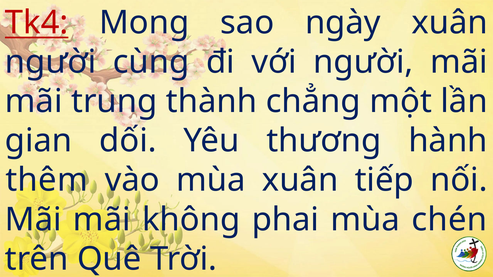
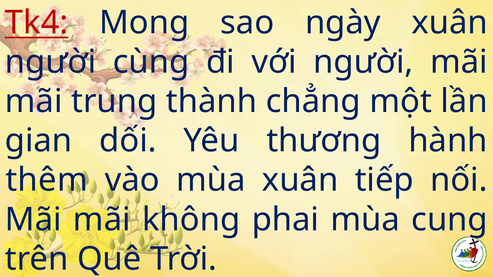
chén: chén -> cung
